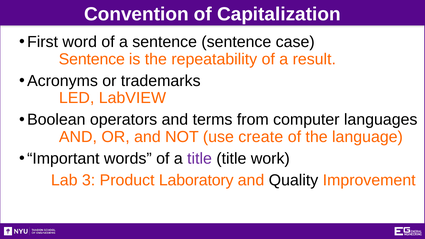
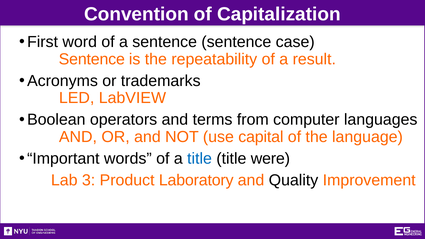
create: create -> capital
title at (200, 159) colour: purple -> blue
work: work -> were
